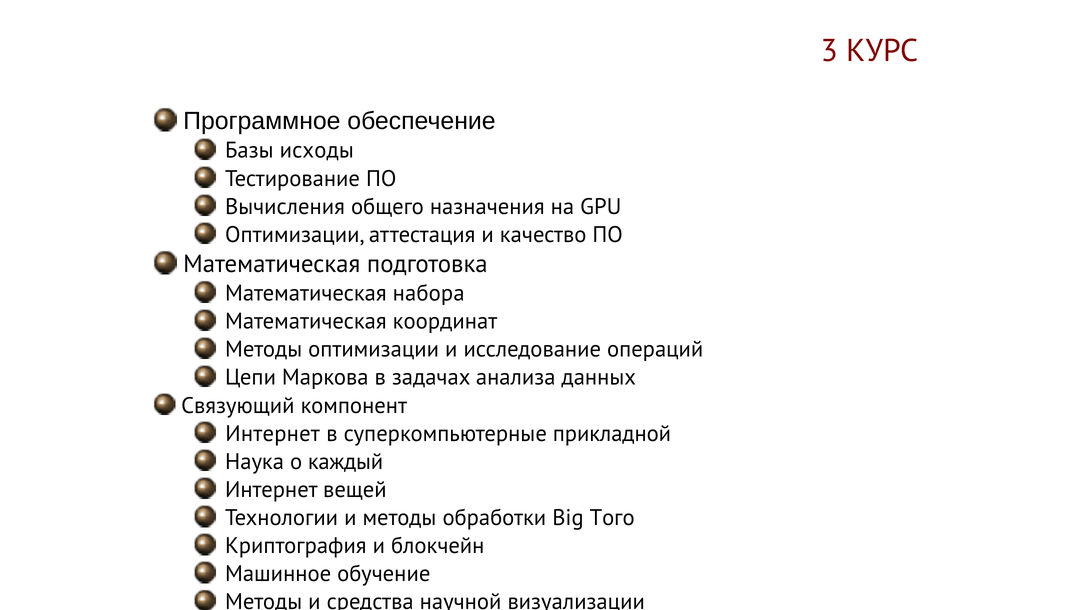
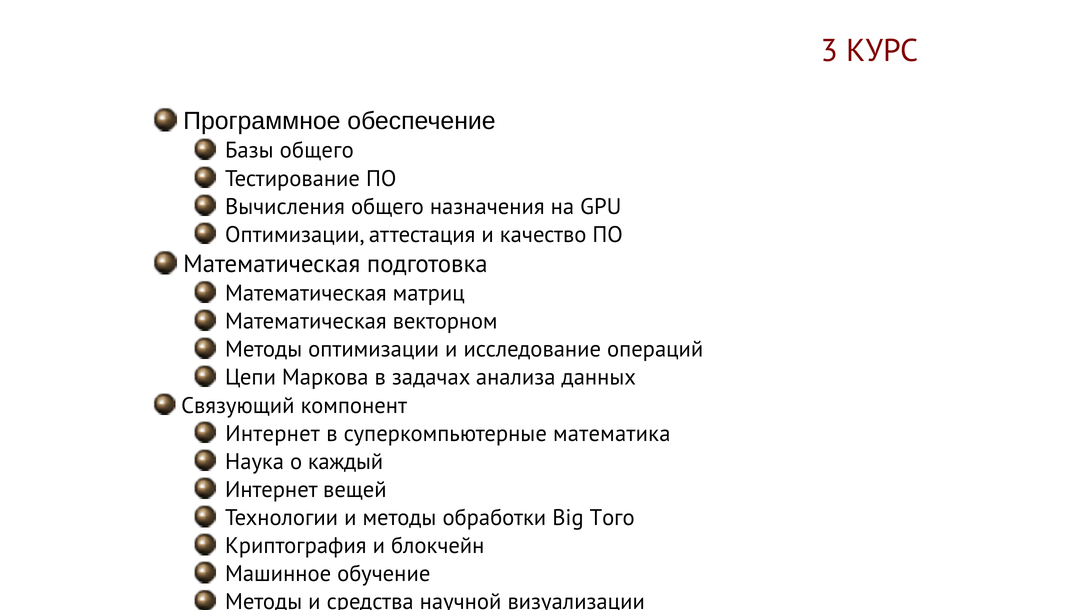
Базы исходы: исходы -> общего
набора: набора -> матриц
координат: координат -> векторном
прикладной: прикладной -> математика
